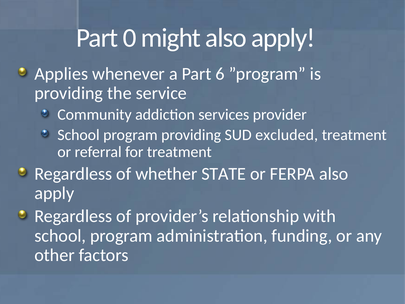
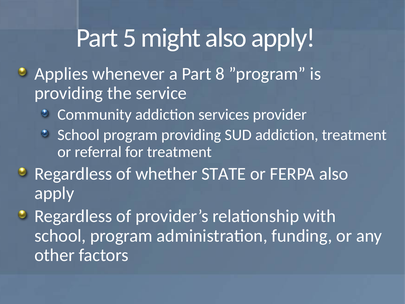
0: 0 -> 5
6: 6 -> 8
SUD excluded: excluded -> addiction
